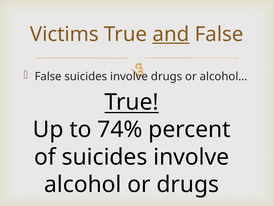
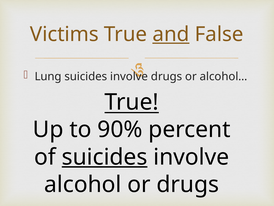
False at (48, 76): False -> Lung
74%: 74% -> 90%
suicides at (105, 157) underline: none -> present
